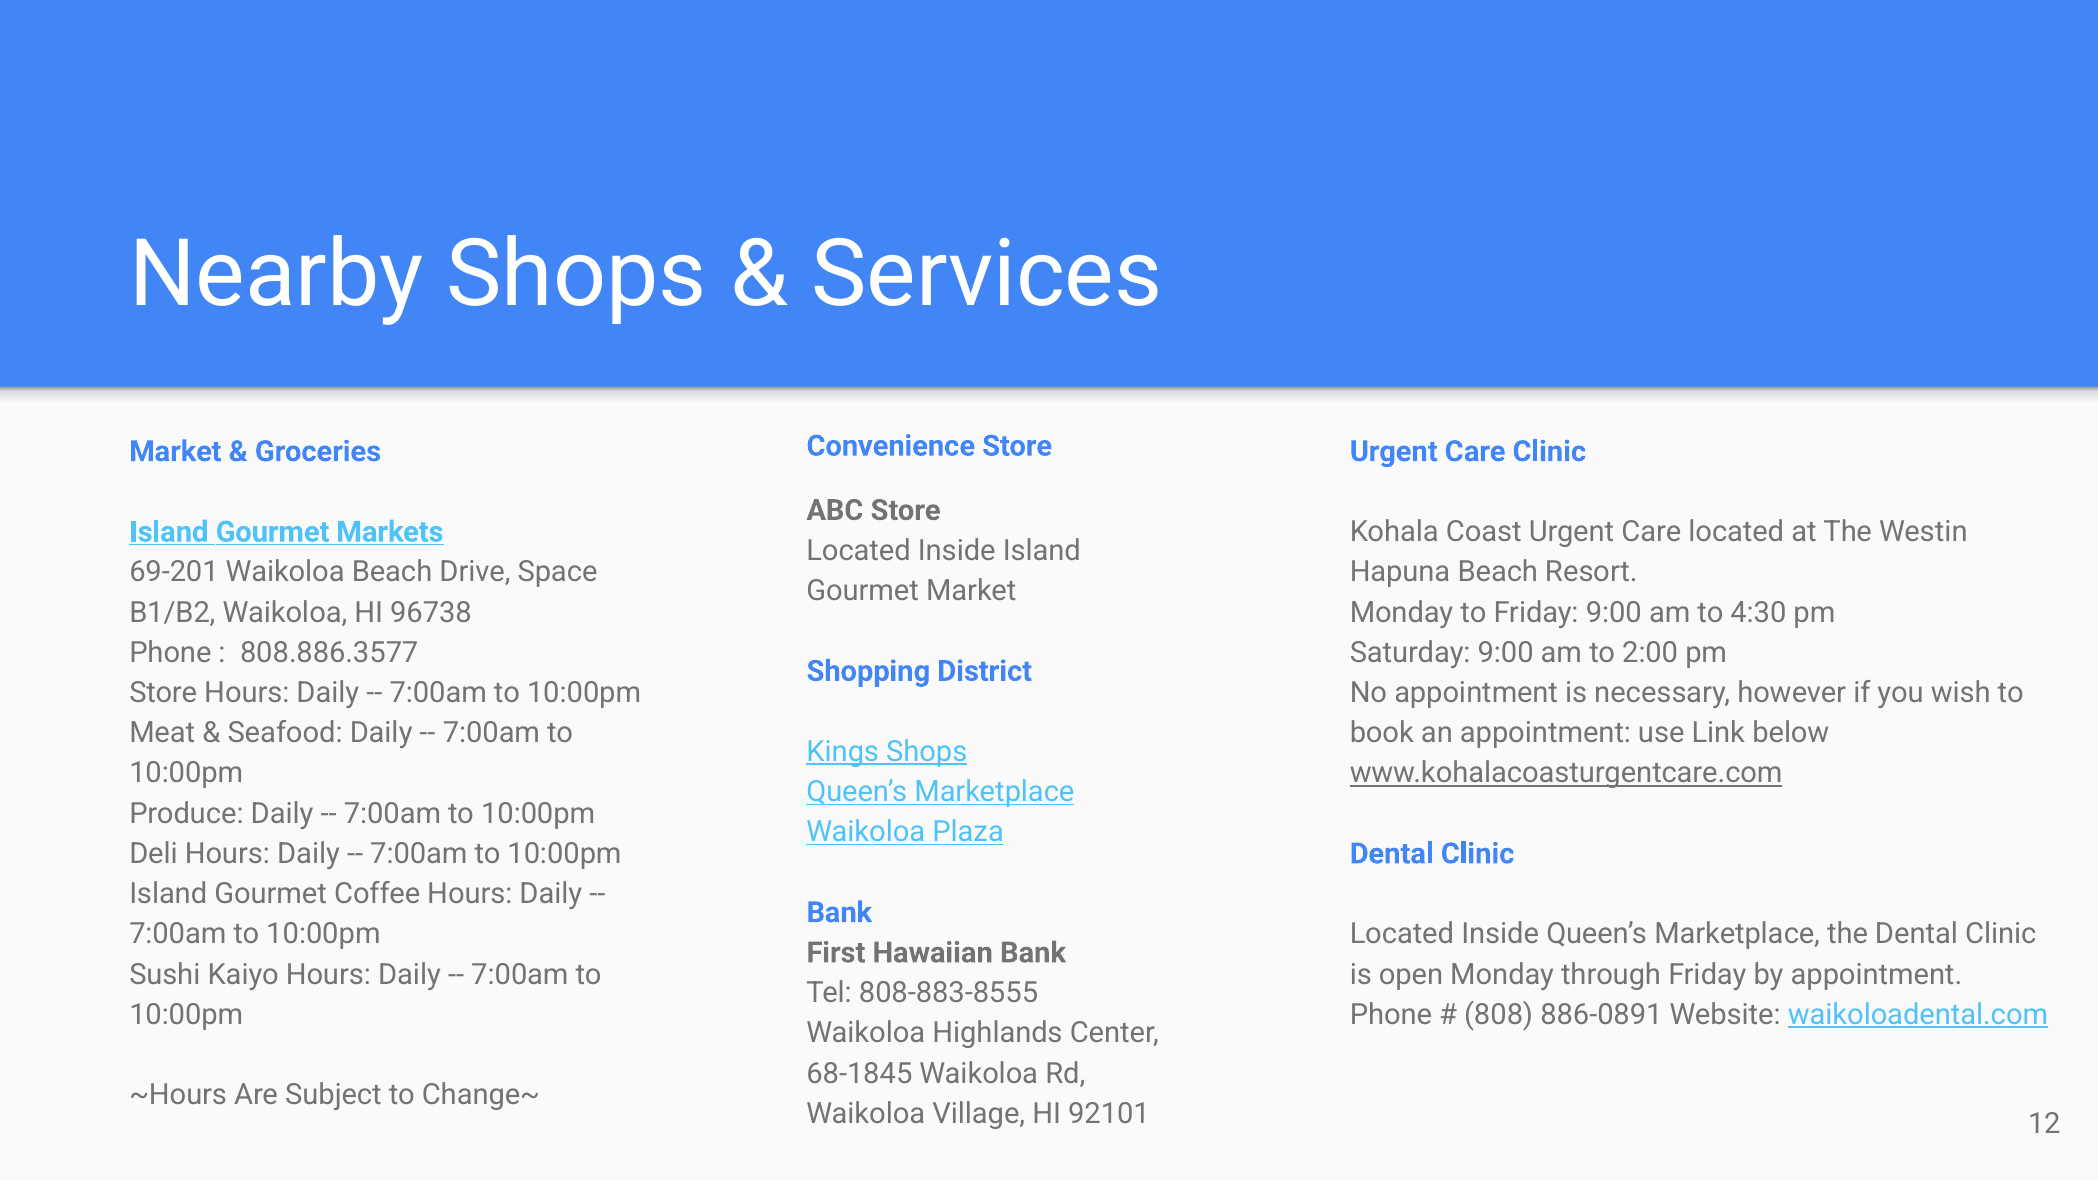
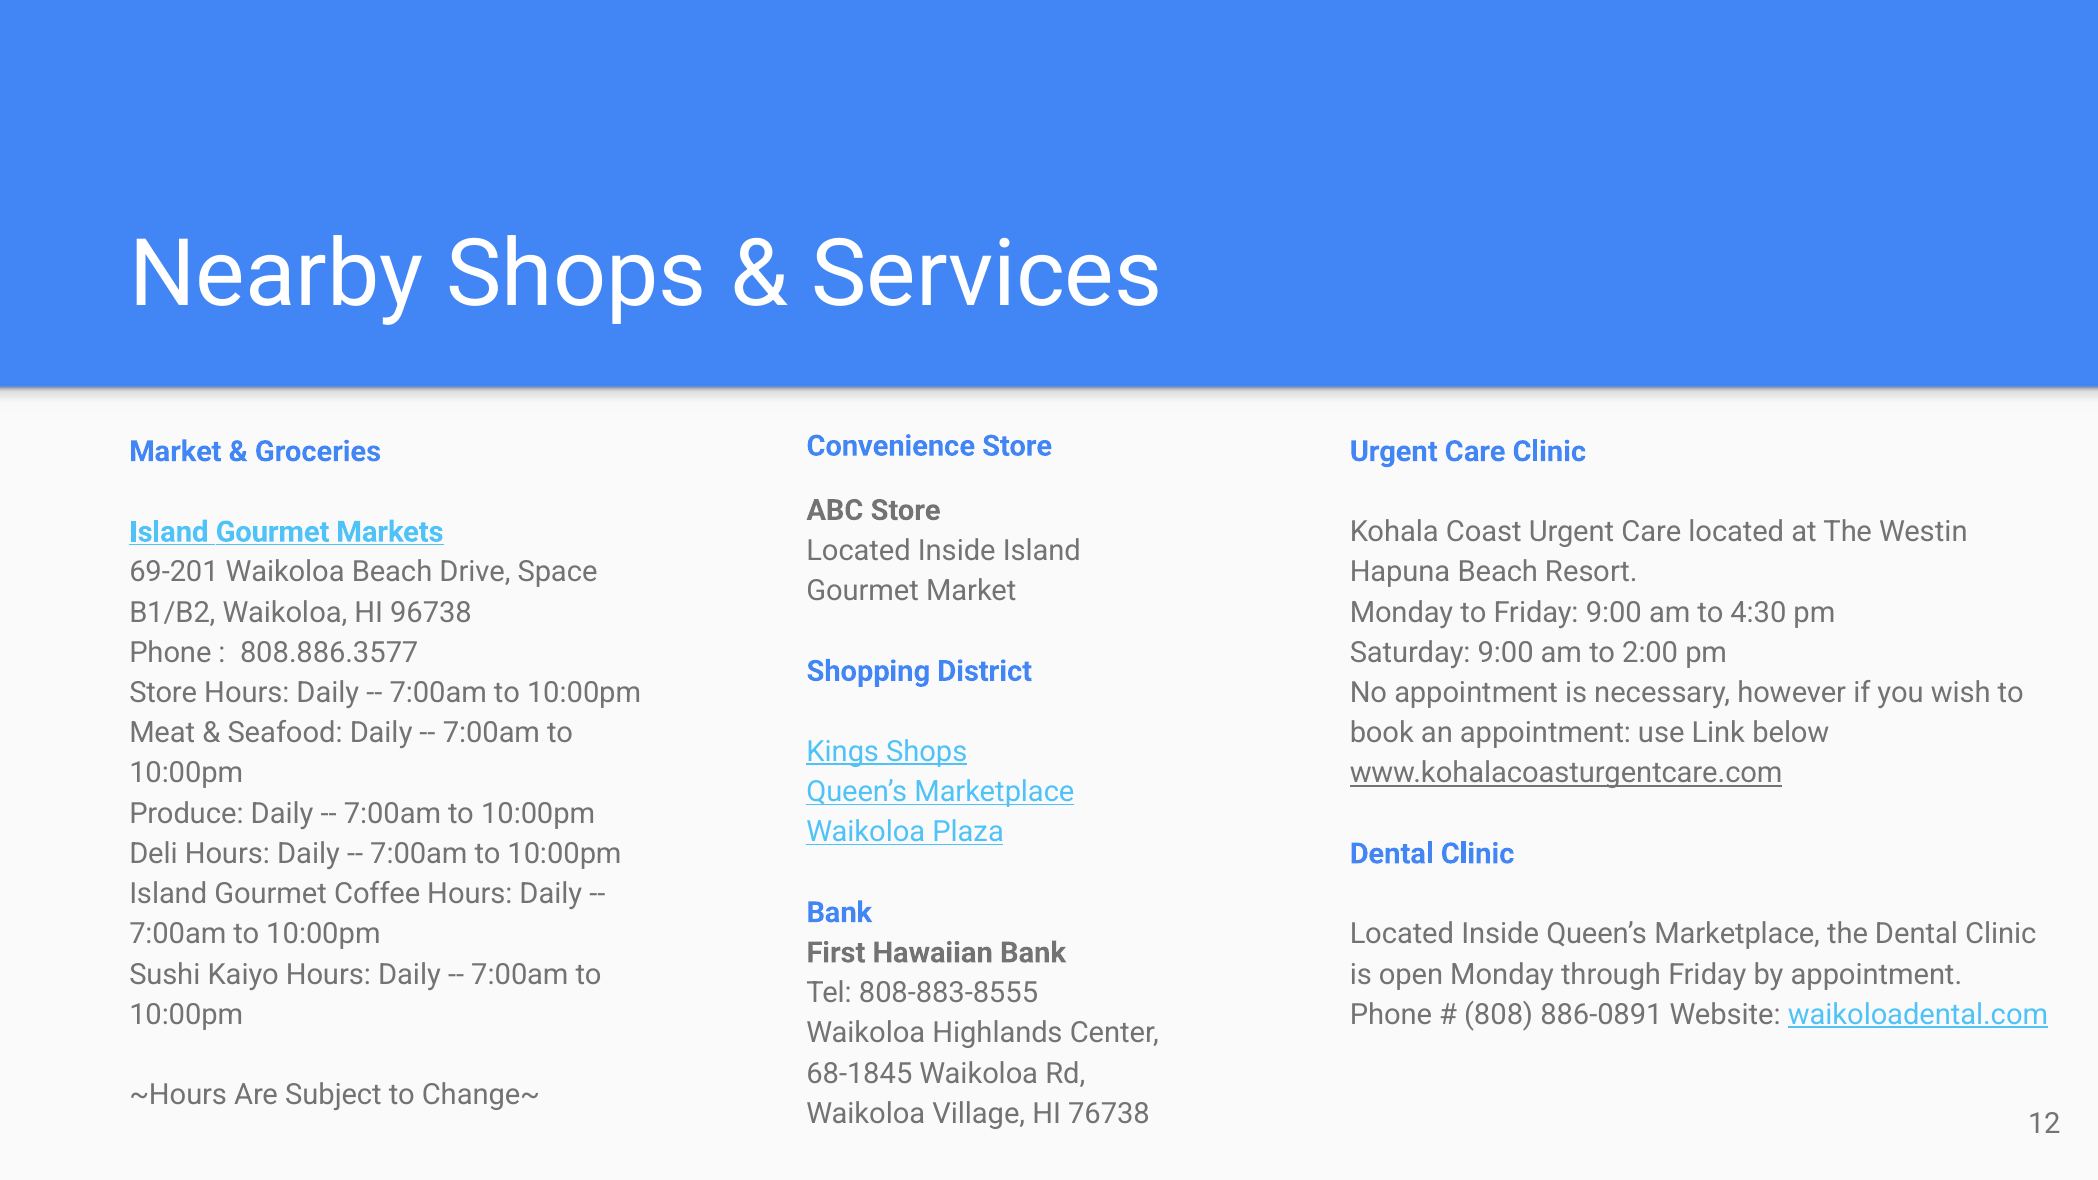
92101: 92101 -> 76738
